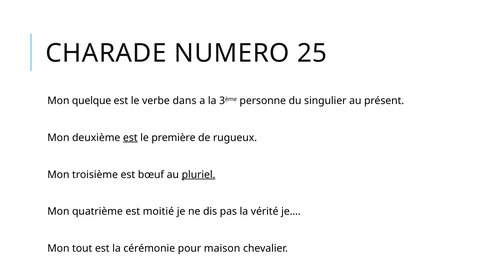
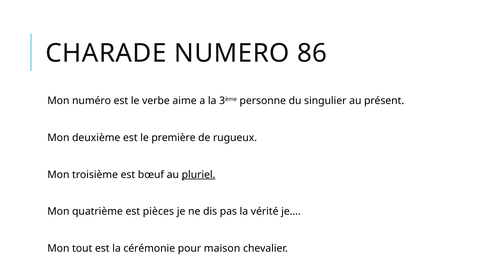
25: 25 -> 86
quelque: quelque -> numéro
dans: dans -> aime
est at (130, 137) underline: present -> none
moitié: moitié -> pièces
